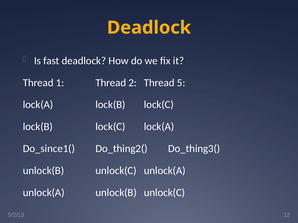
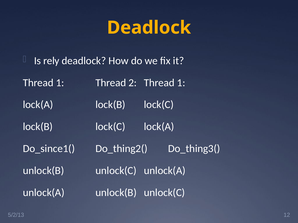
fast: fast -> rely
2 Thread 5: 5 -> 1
